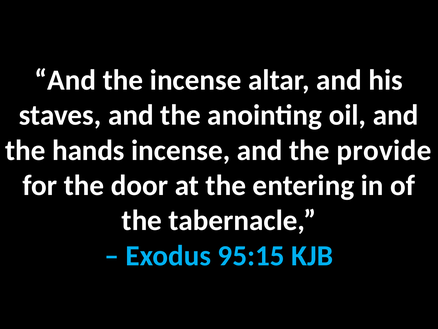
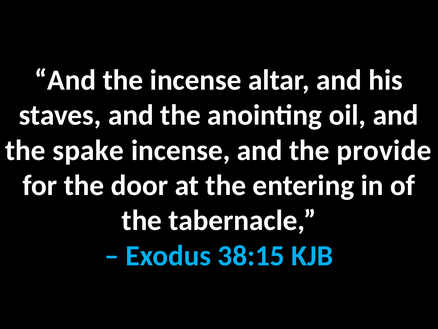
hands: hands -> spake
95:15: 95:15 -> 38:15
